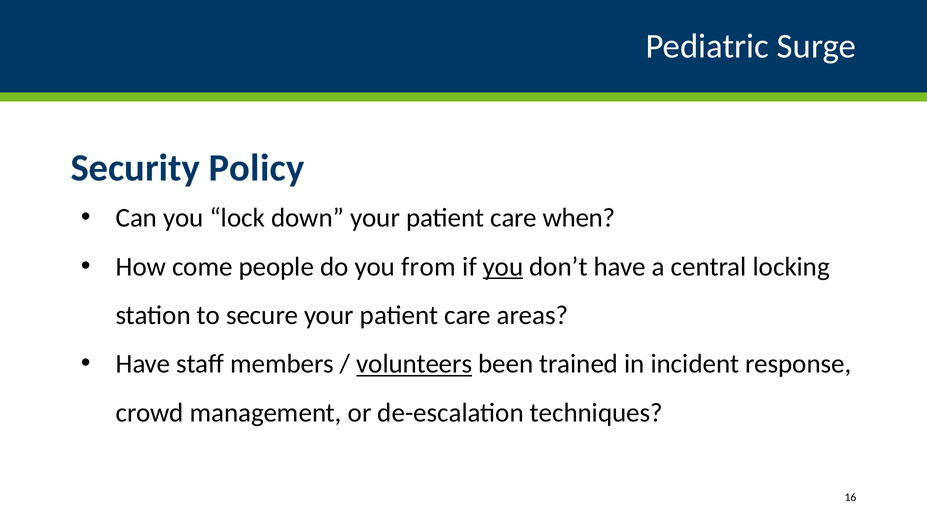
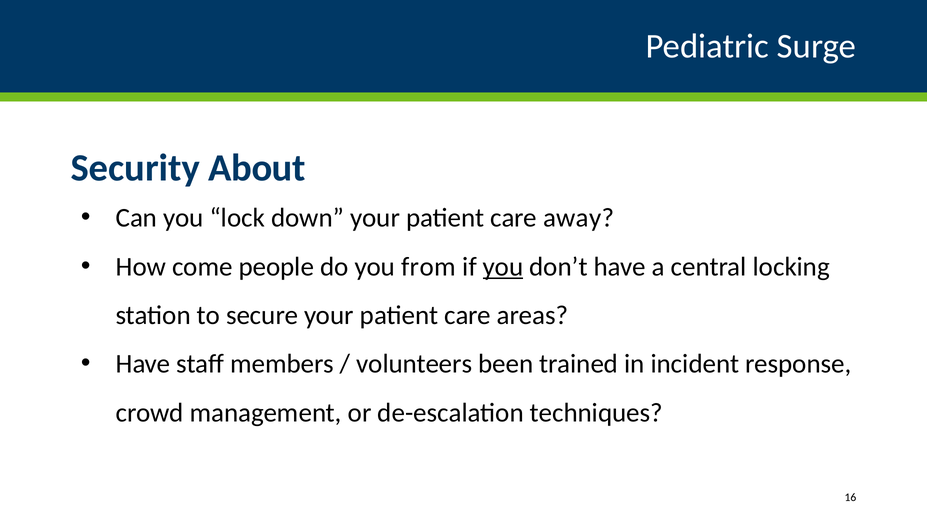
Policy: Policy -> About
when: when -> away
volunteers underline: present -> none
